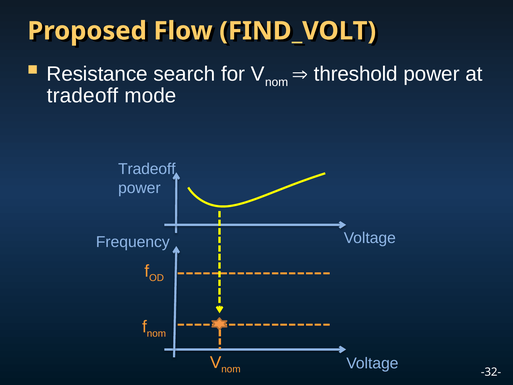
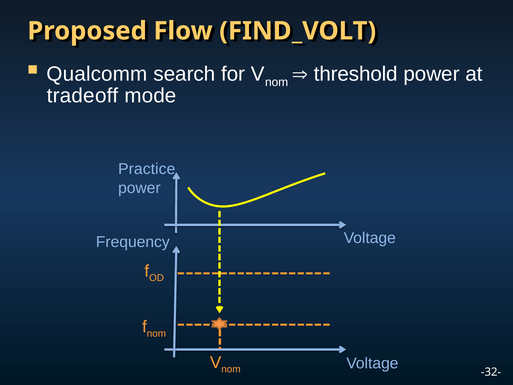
Resistance: Resistance -> Qualcomm
Tradeoff at (147, 169): Tradeoff -> Practice
